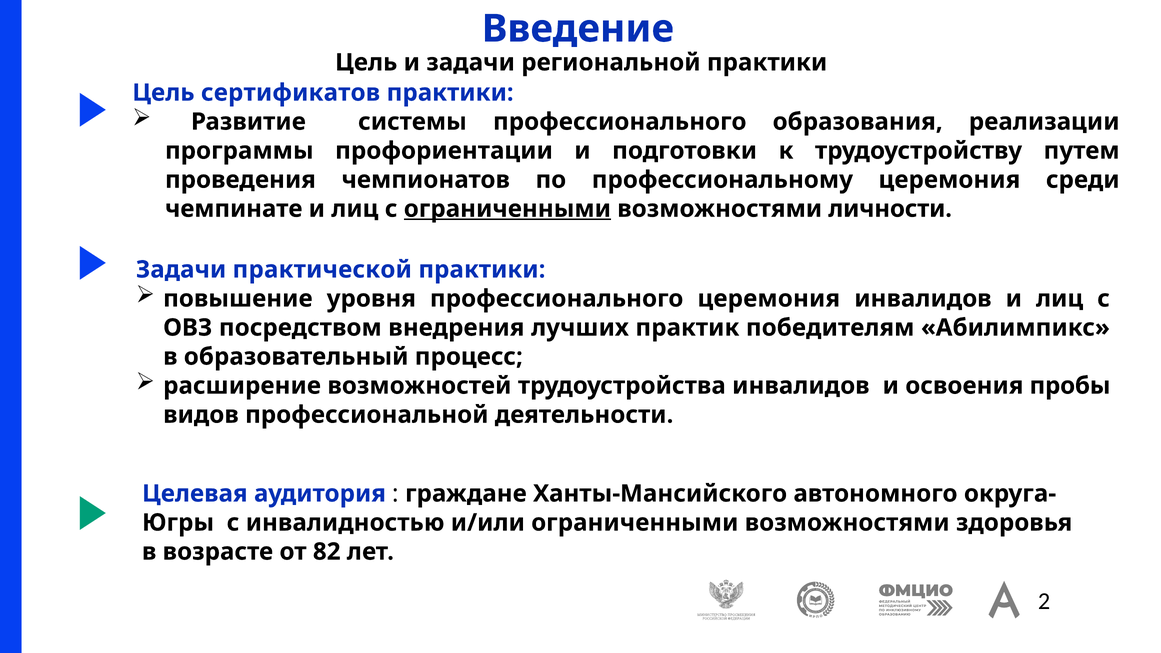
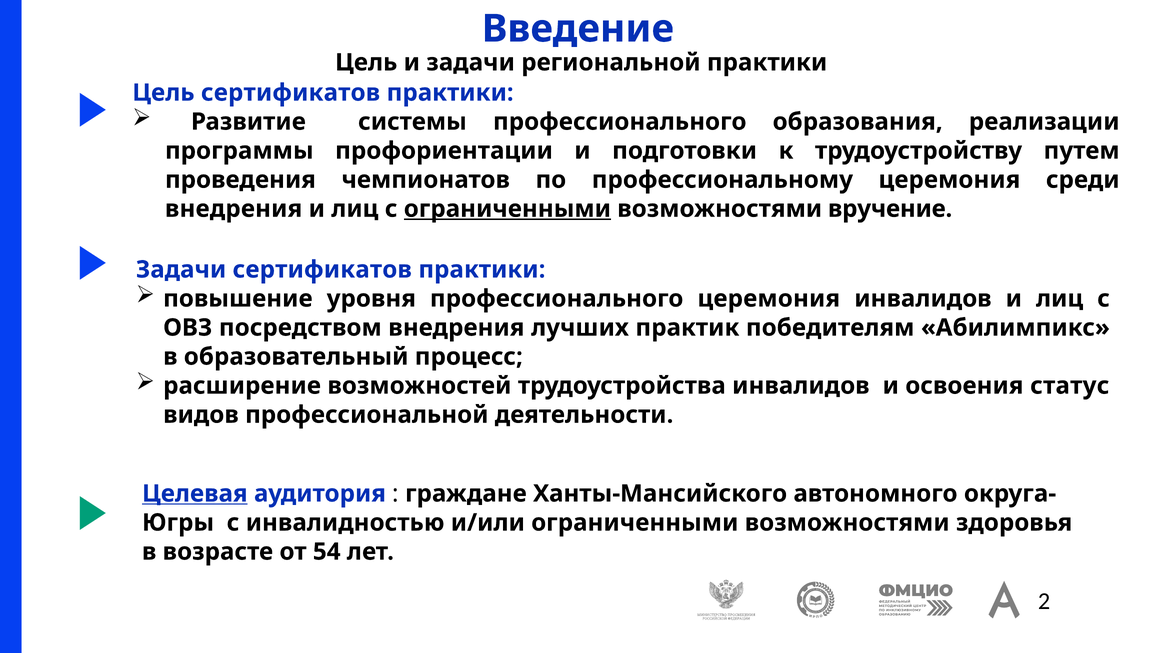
чемпинате at (234, 209): чемпинате -> внедрения
личности: личности -> вручение
Задачи практической: практической -> сертификатов
пробы: пробы -> статус
Целевая underline: none -> present
82: 82 -> 54
